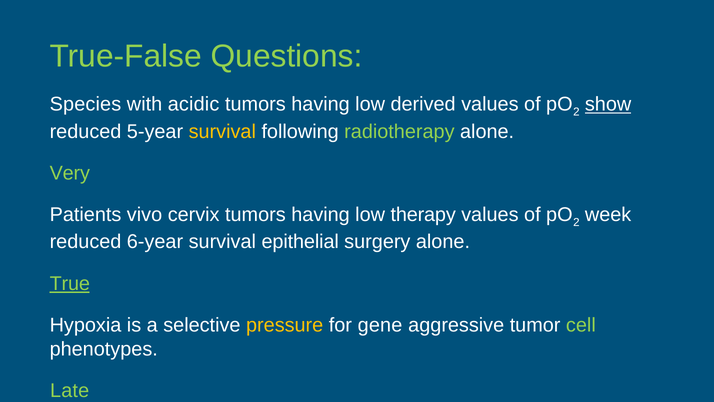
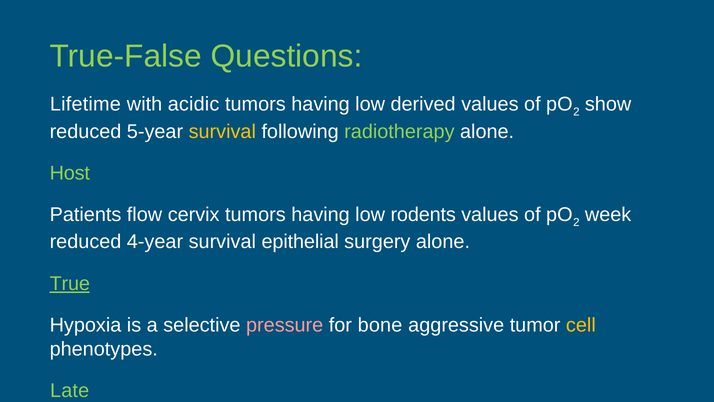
Species: Species -> Lifetime
show underline: present -> none
Very: Very -> Host
vivo: vivo -> flow
therapy: therapy -> rodents
6-year: 6-year -> 4-year
pressure colour: yellow -> pink
gene: gene -> bone
cell colour: light green -> yellow
